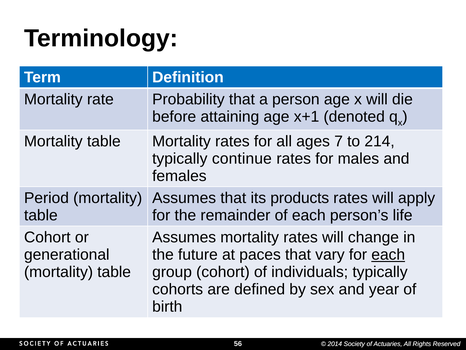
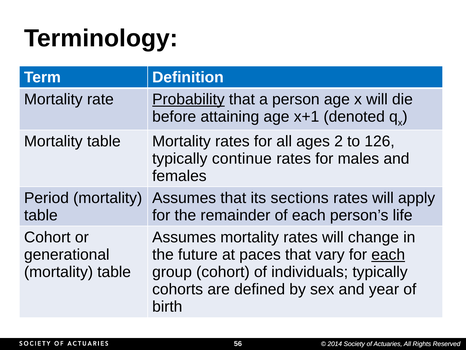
Probability underline: none -> present
7: 7 -> 2
214: 214 -> 126
products: products -> sections
